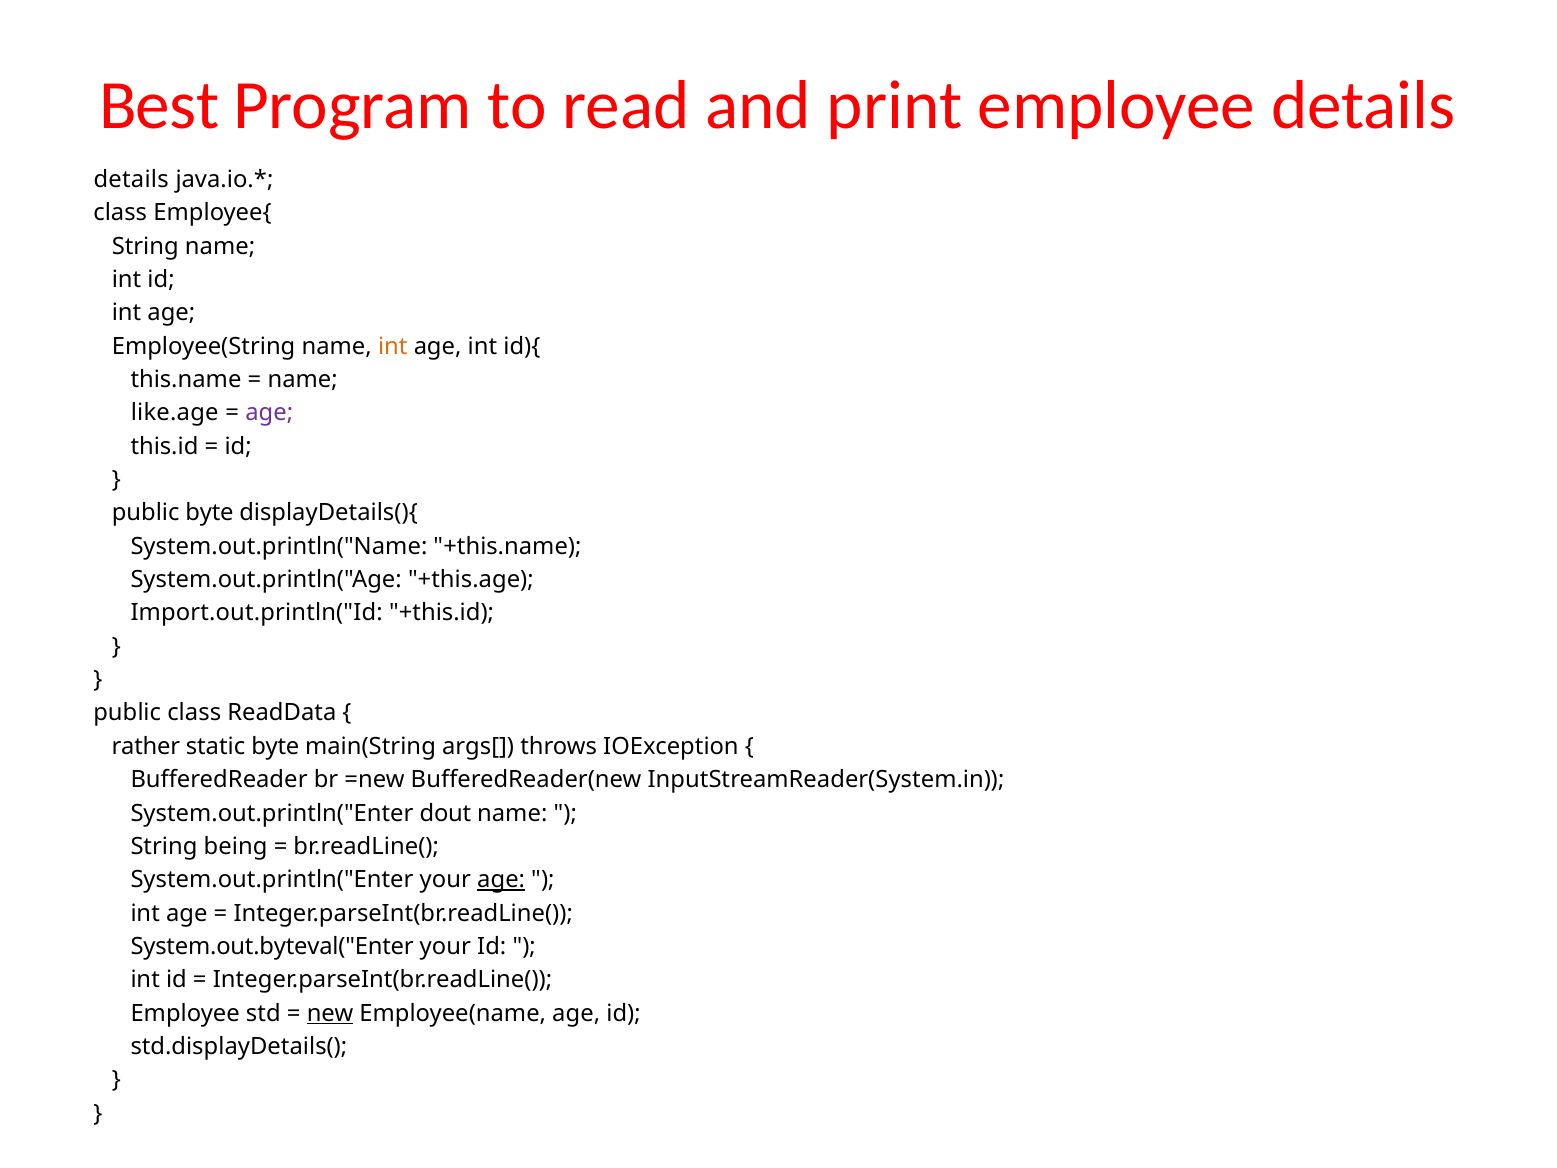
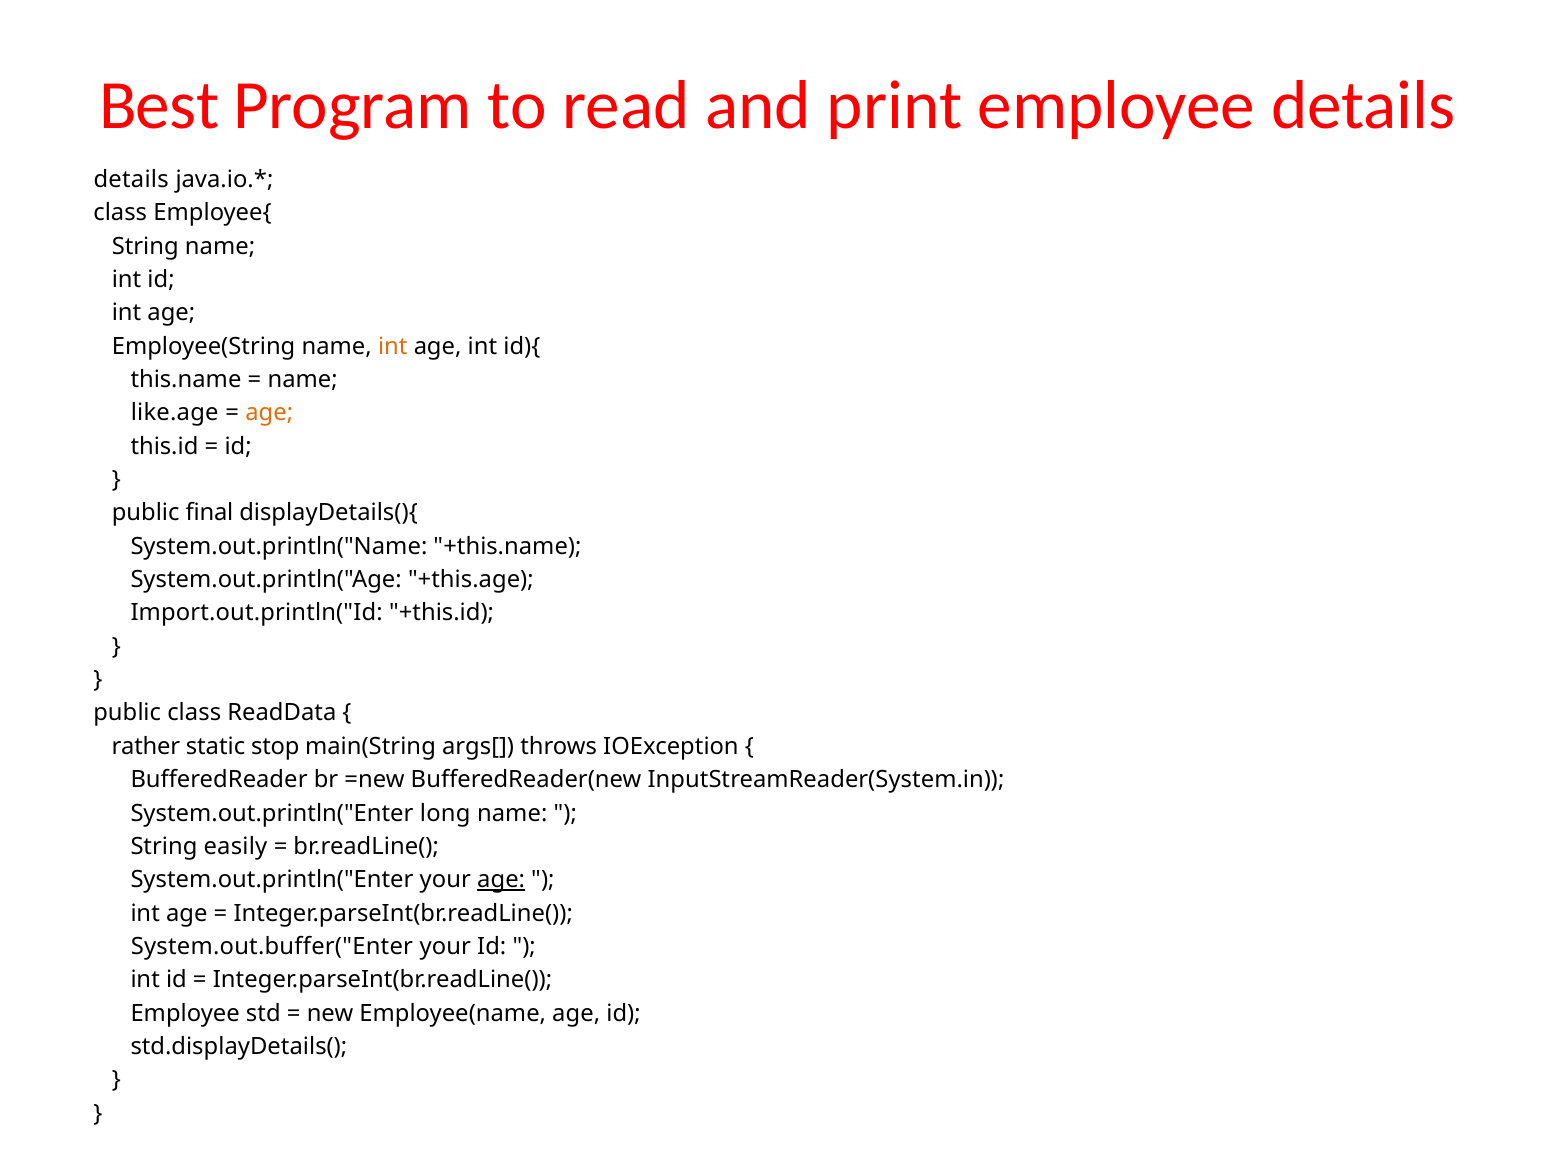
age at (269, 413) colour: purple -> orange
public byte: byte -> final
static byte: byte -> stop
dout: dout -> long
being: being -> easily
System.out.byteval("Enter: System.out.byteval("Enter -> System.out.buffer("Enter
new underline: present -> none
